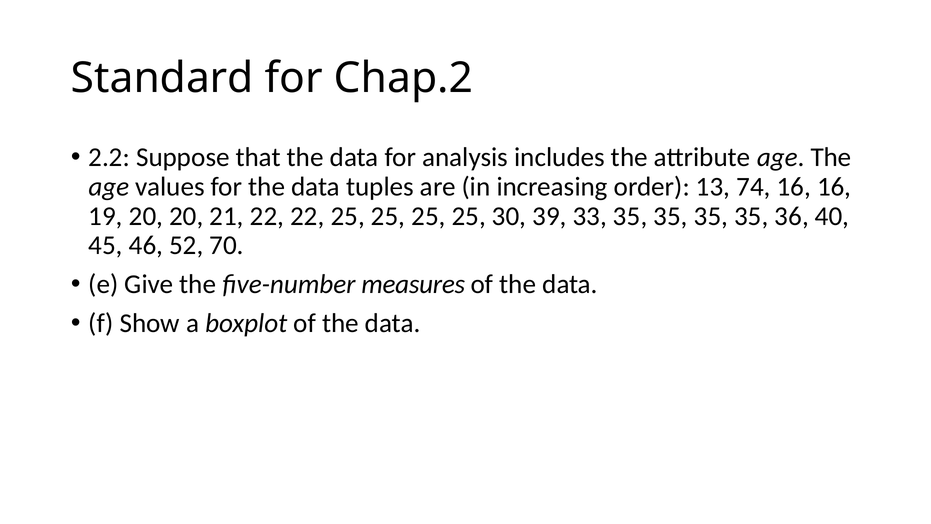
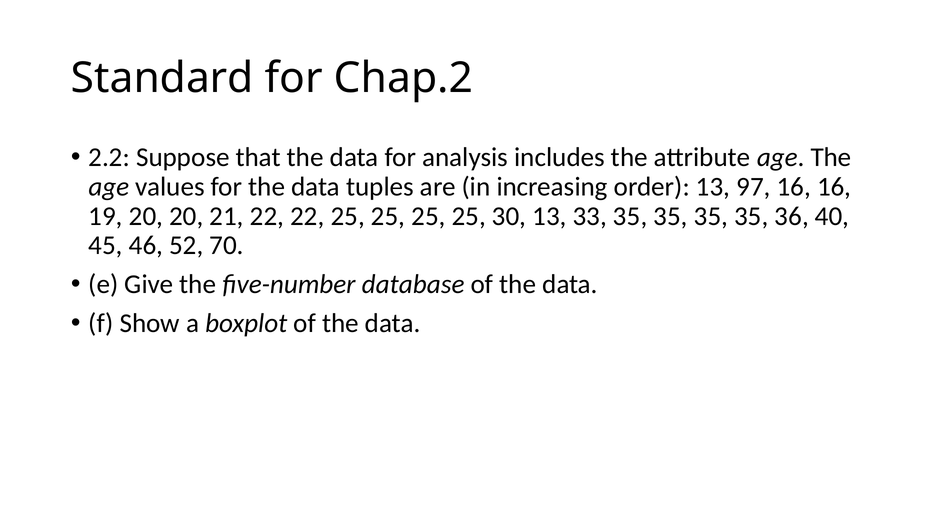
74: 74 -> 97
30 39: 39 -> 13
measures: measures -> database
